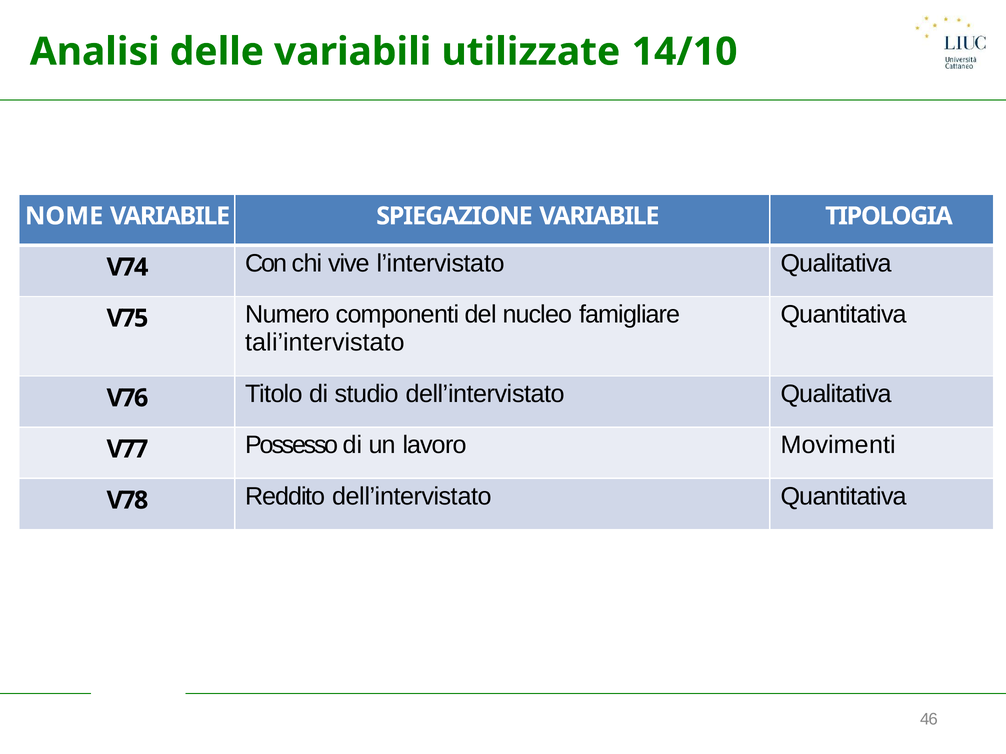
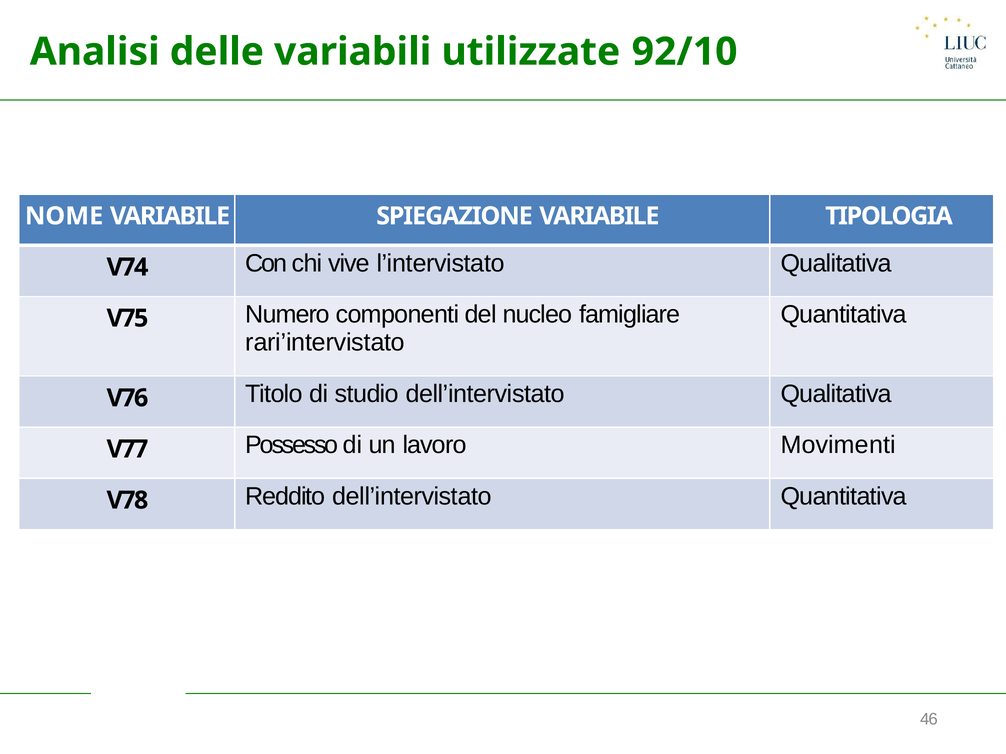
14/10: 14/10 -> 92/10
tali’intervistato: tali’intervistato -> rari’intervistato
